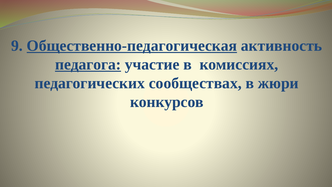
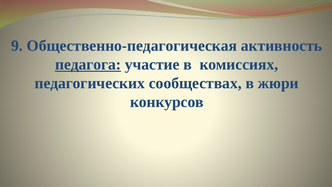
Общественно-педагогическая underline: present -> none
